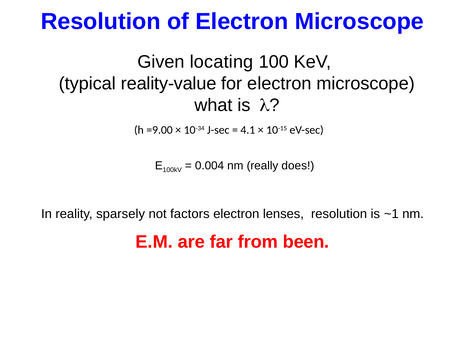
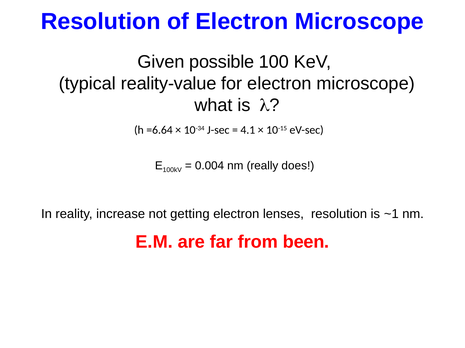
locating: locating -> possible
=9.00: =9.00 -> =6.64
sparsely: sparsely -> increase
factors: factors -> getting
